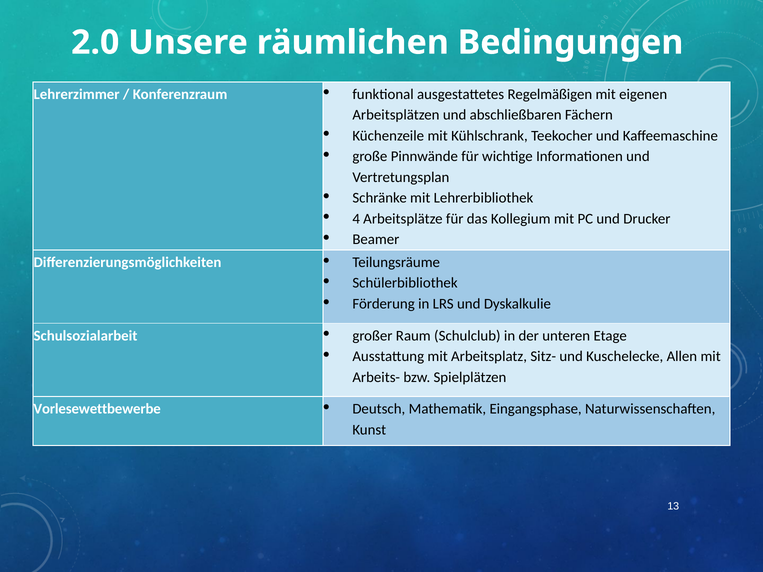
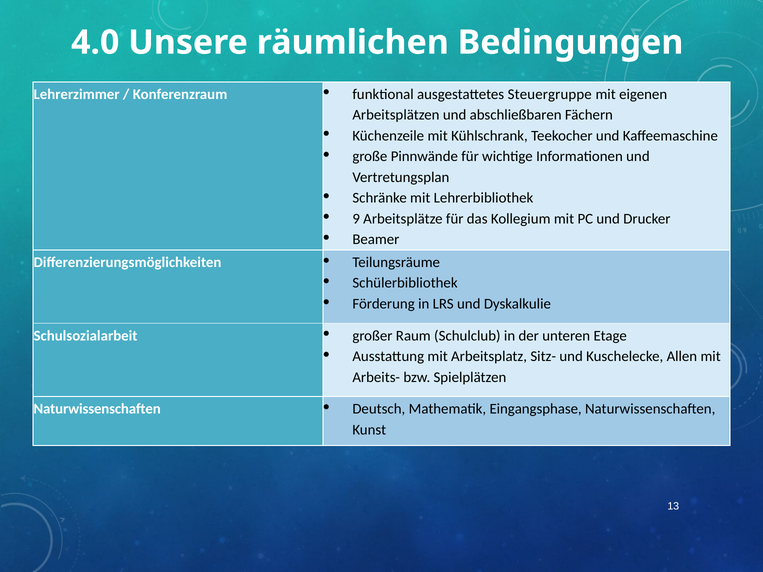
2.0: 2.0 -> 4.0
Regelmäßigen: Regelmäßigen -> Steuergruppe
4: 4 -> 9
Vorlesewettbewerbe at (97, 409): Vorlesewettbewerbe -> Naturwissenschaften
